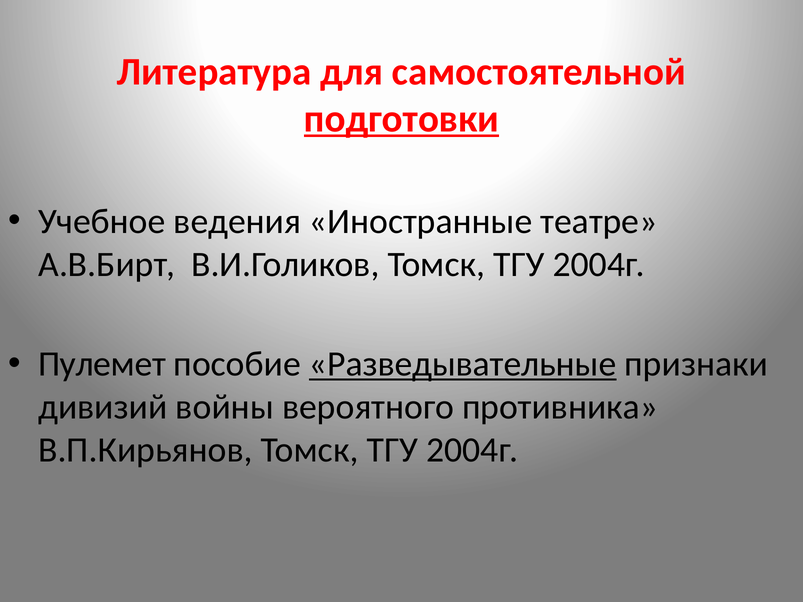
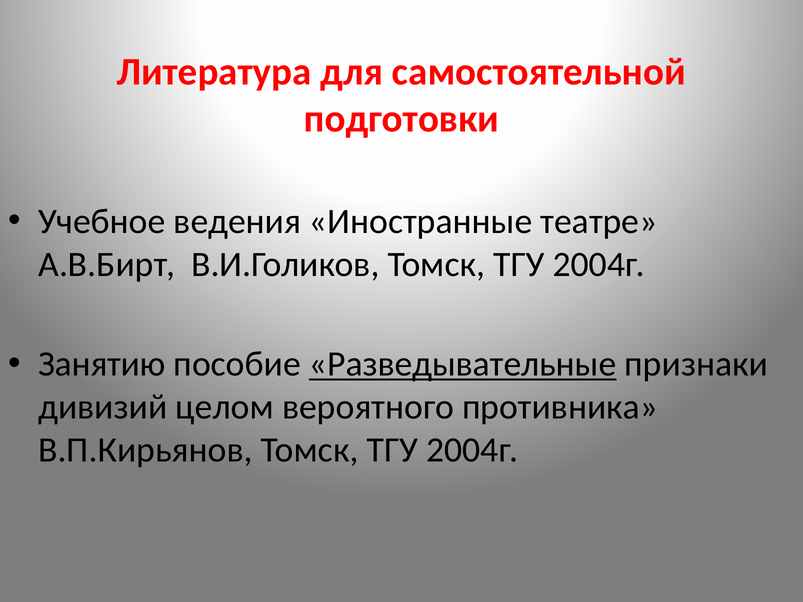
подготовки underline: present -> none
Пулемет: Пулемет -> Занятию
войны: войны -> целом
